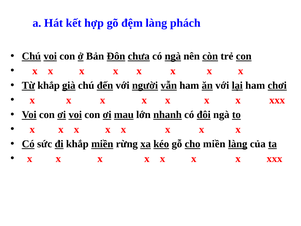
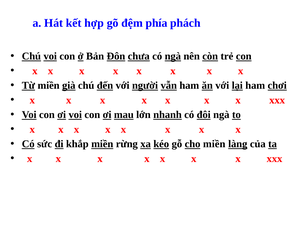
đệm làng: làng -> phía
Từ khắp: khắp -> miền
